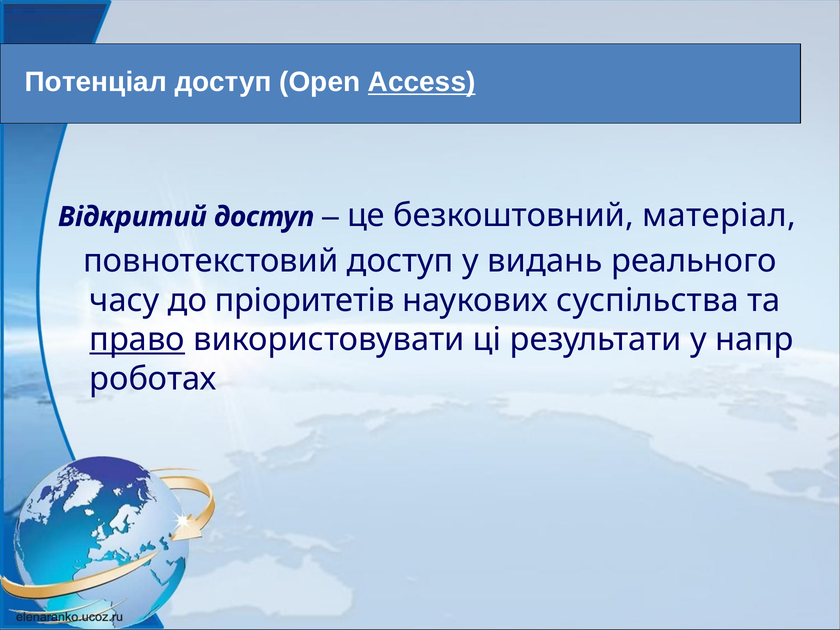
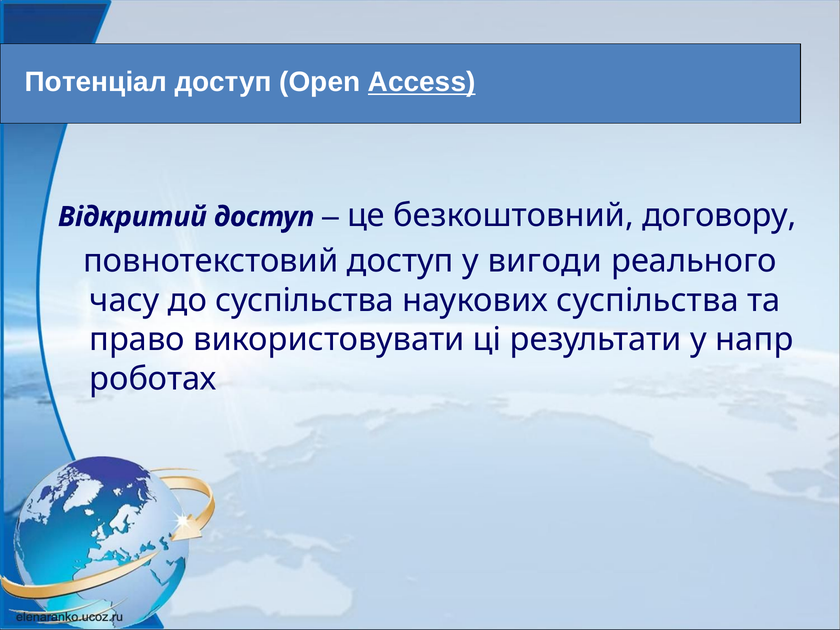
матеріал: матеріал -> договору
видань: видань -> вигоди
до пріоритетів: пріоритетів -> суспільства
право underline: present -> none
